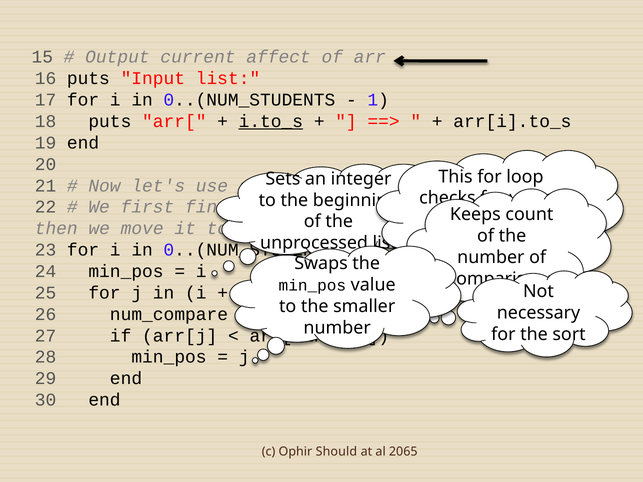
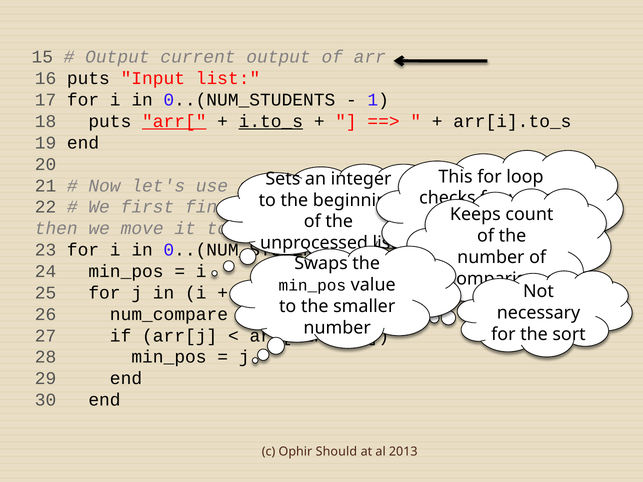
current affect: affect -> output
arr[ underline: none -> present
2065: 2065 -> 2013
